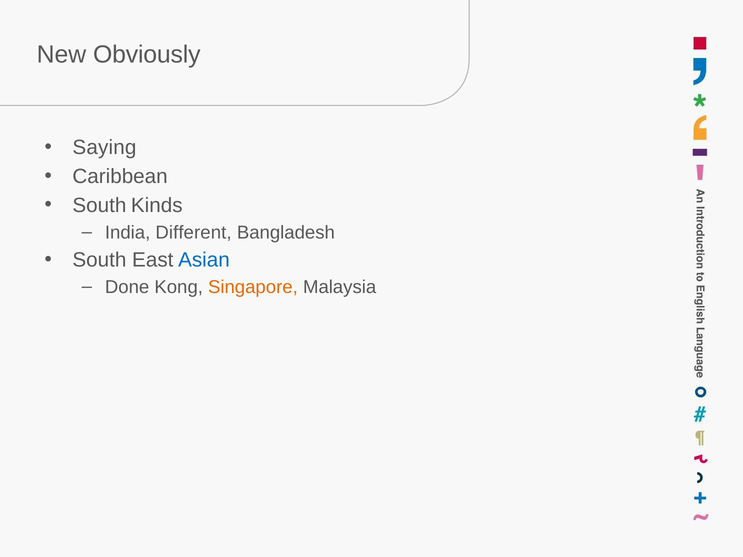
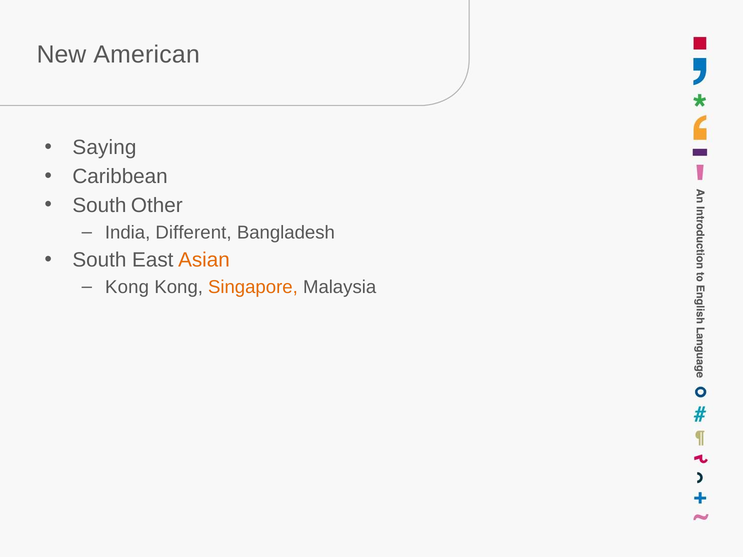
Obviously: Obviously -> American
Kinds: Kinds -> Other
Asian colour: blue -> orange
Done at (127, 287): Done -> Kong
